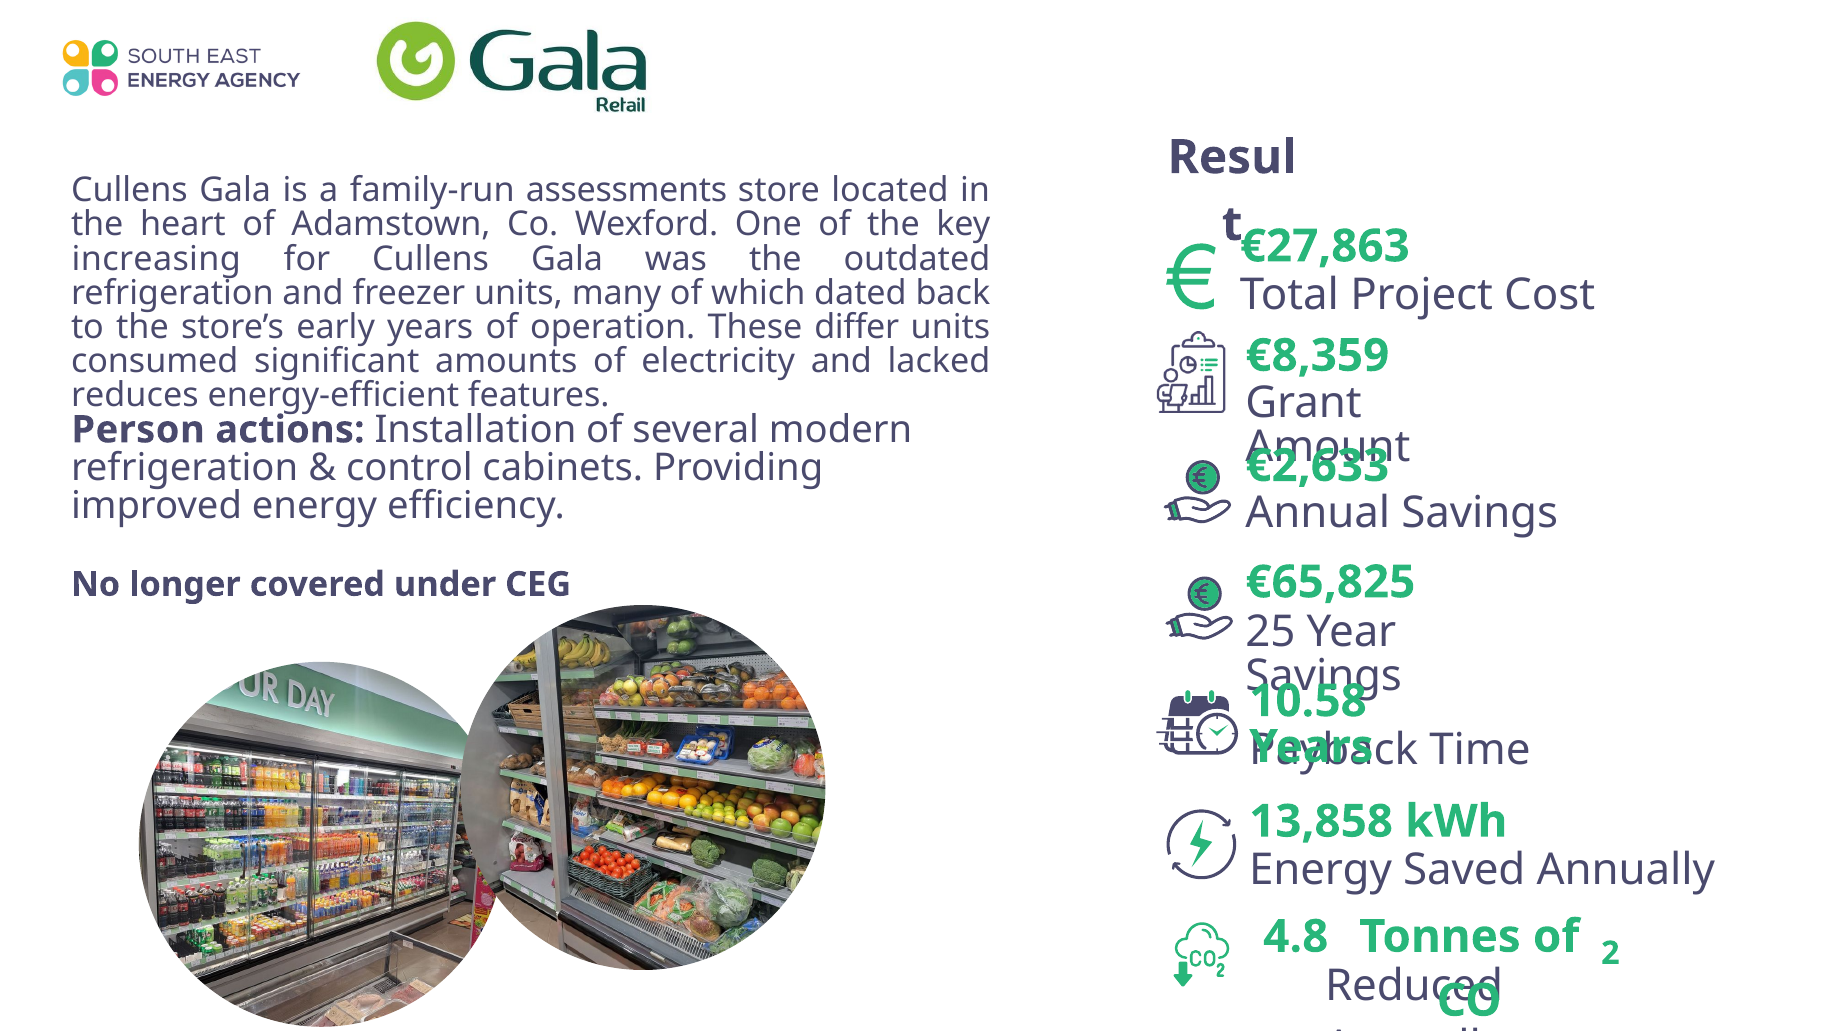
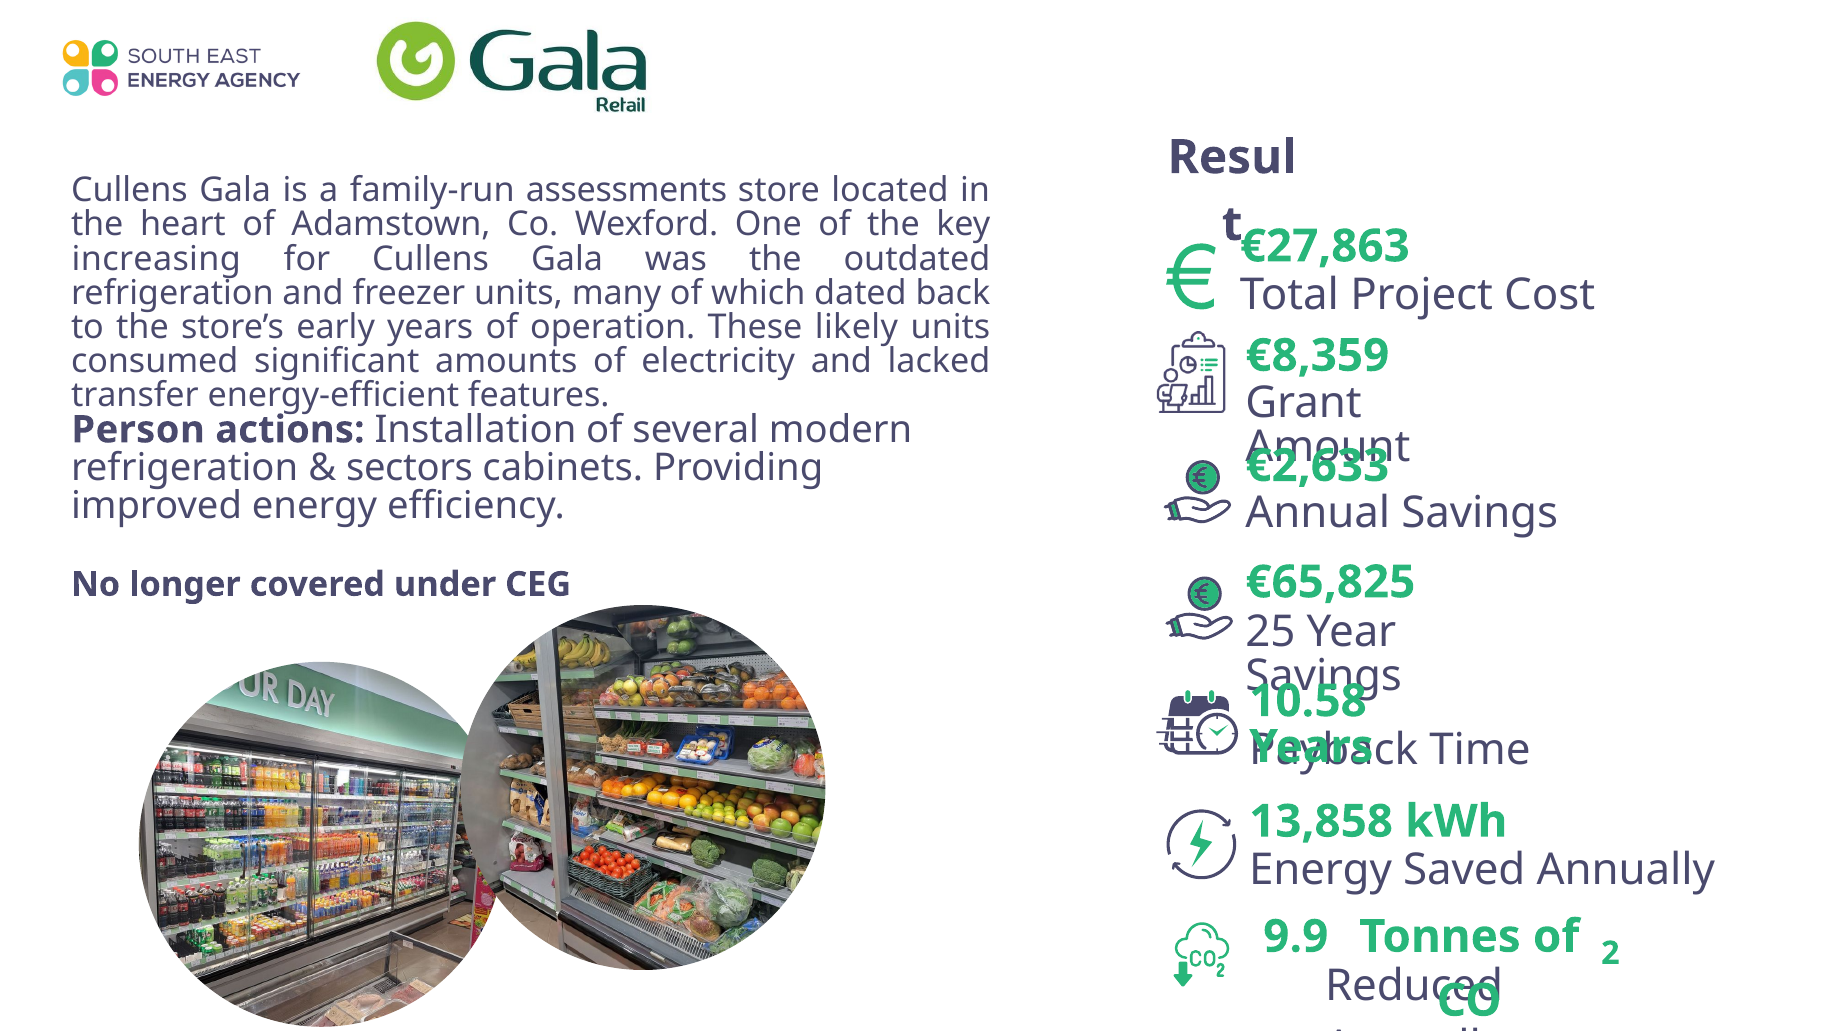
differ: differ -> likely
reduces: reduces -> transfer
control: control -> sectors
4.8: 4.8 -> 9.9
